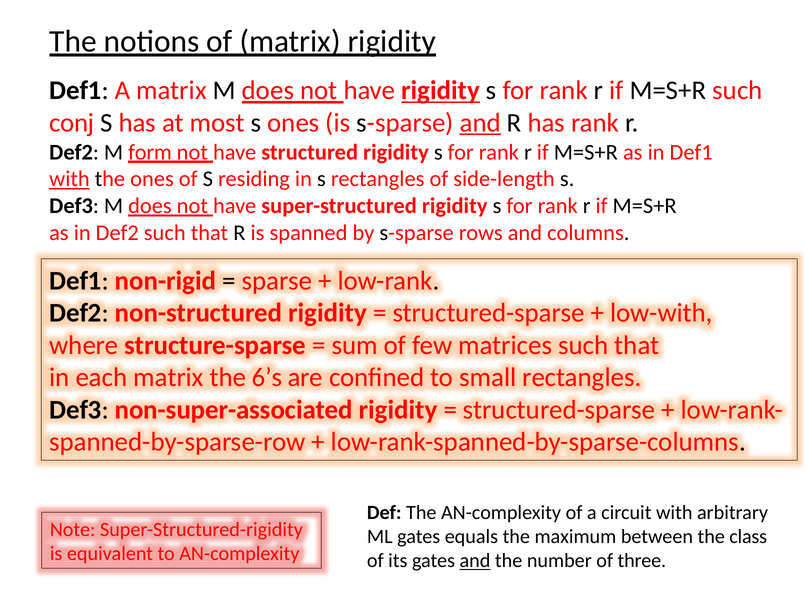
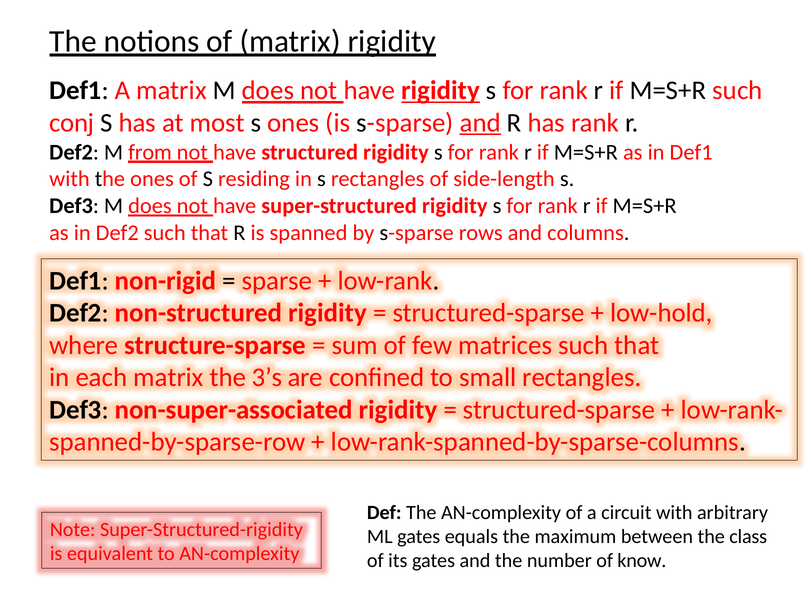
form: form -> from
with at (69, 179) underline: present -> none
low-with: low-with -> low-hold
6’s: 6’s -> 3’s
and at (475, 561) underline: present -> none
three: three -> know
